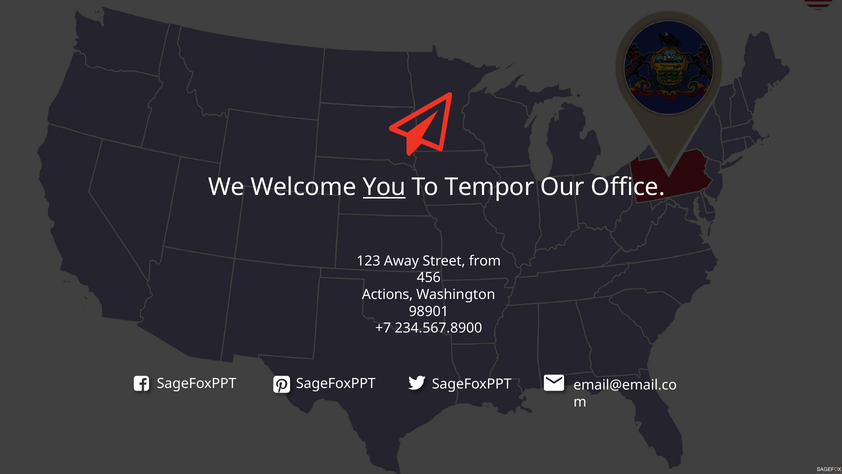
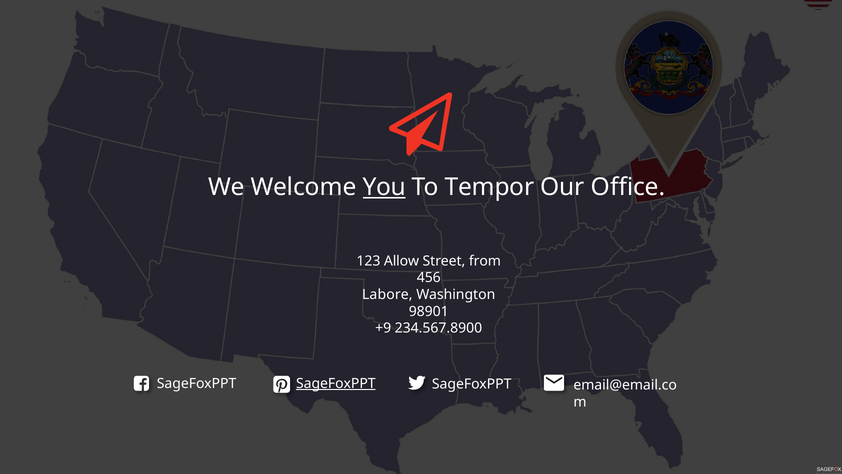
Away: Away -> Allow
Actions: Actions -> Labore
+7: +7 -> +9
SageFoxPPT at (336, 383) underline: none -> present
